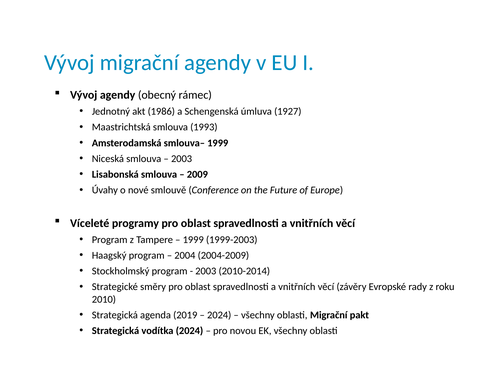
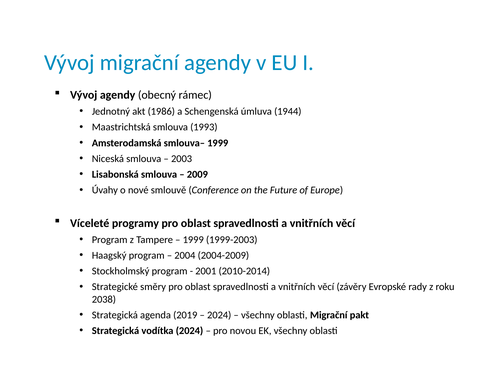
1927: 1927 -> 1944
2003 at (206, 271): 2003 -> 2001
2010: 2010 -> 2038
